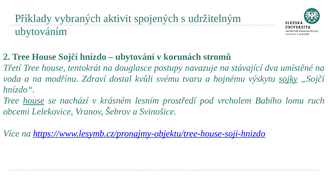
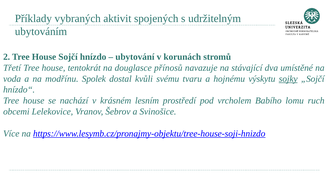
postupy: postupy -> přínosů
Zdraví: Zdraví -> Spolek
house at (34, 100) underline: present -> none
